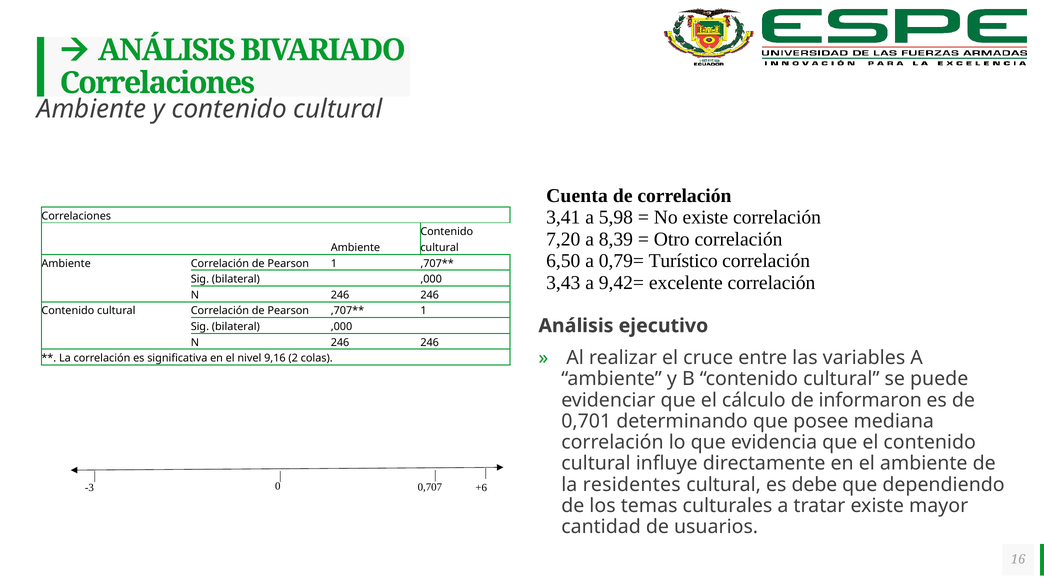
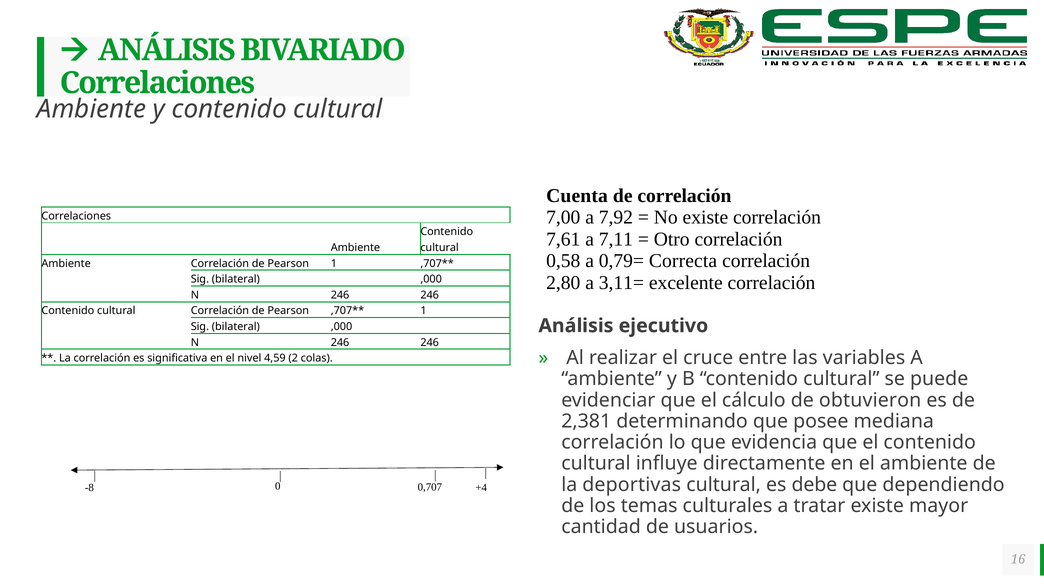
3,41: 3,41 -> 7,00
5,98: 5,98 -> 7,92
7,20: 7,20 -> 7,61
8,39: 8,39 -> 7,11
6,50: 6,50 -> 0,58
Turístico: Turístico -> Correcta
3,43: 3,43 -> 2,80
9,42=: 9,42= -> 3,11=
9,16: 9,16 -> 4,59
informaron: informaron -> obtuvieron
0,701: 0,701 -> 2,381
residentes: residentes -> deportivas
-3: -3 -> -8
+6: +6 -> +4
